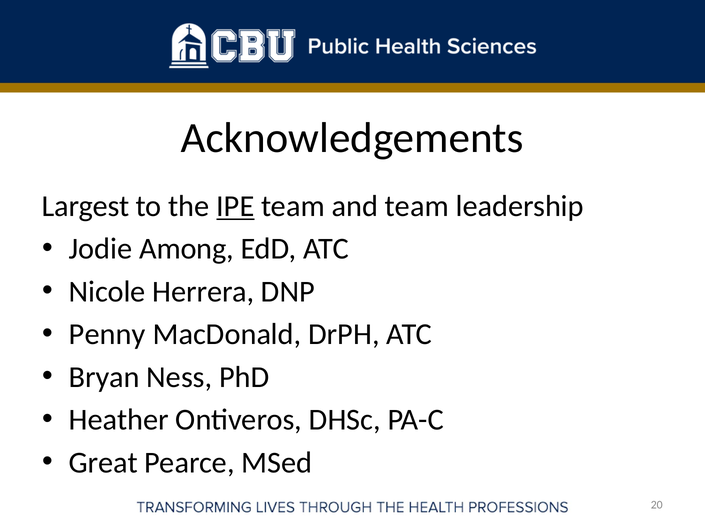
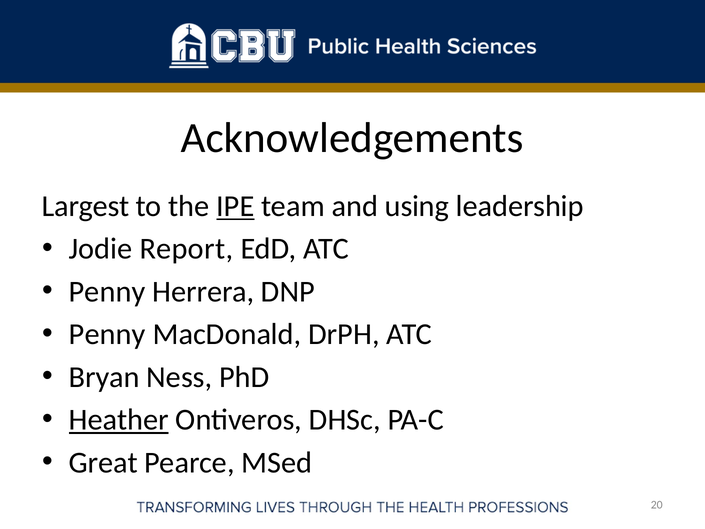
and team: team -> using
Among: Among -> Report
Nicole at (107, 291): Nicole -> Penny
Heather underline: none -> present
